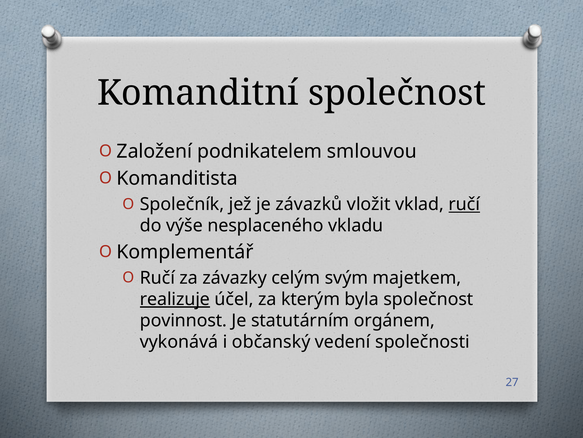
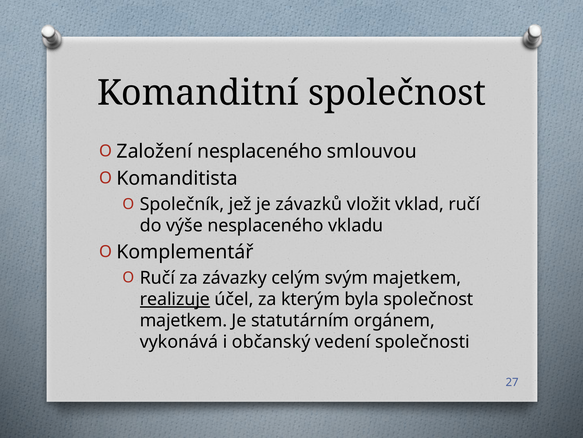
Založení podnikatelem: podnikatelem -> nesplaceného
ručí at (464, 204) underline: present -> none
povinnost at (183, 320): povinnost -> majetkem
